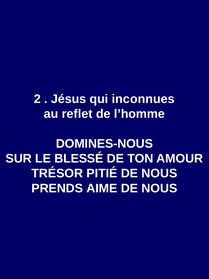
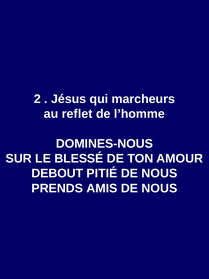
inconnues: inconnues -> marcheurs
TRÉSOR: TRÉSOR -> DEBOUT
AIME: AIME -> AMIS
